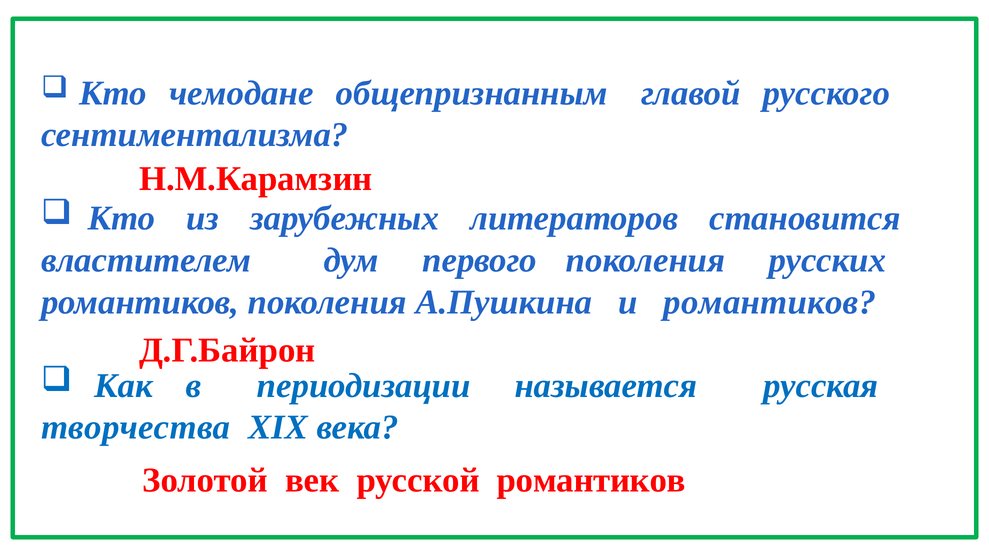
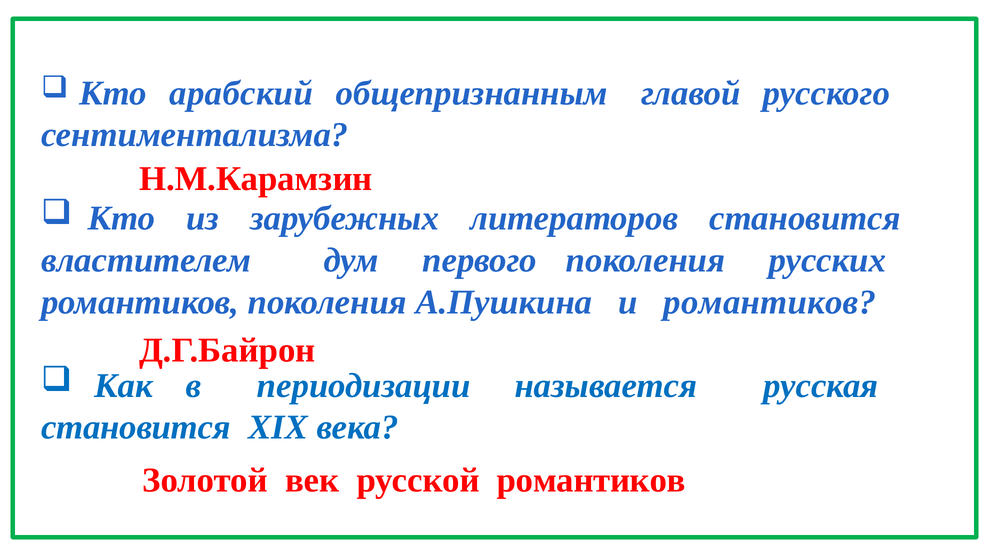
чемодане: чемодане -> арабский
творчества at (136, 428): творчества -> становится
